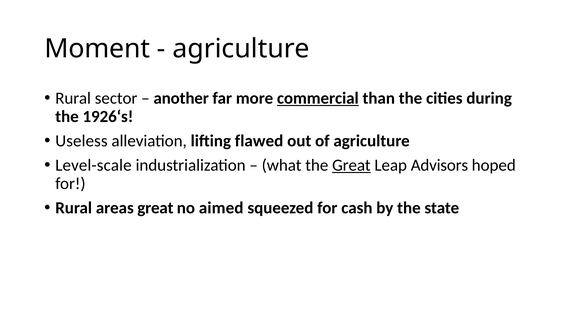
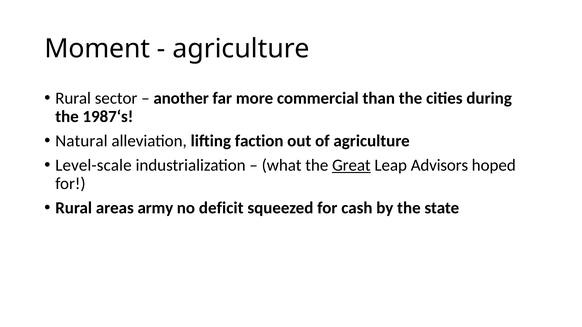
commercial underline: present -> none
1926‘s: 1926‘s -> 1987‘s
Useless: Useless -> Natural
flawed: flawed -> faction
areas great: great -> army
aimed: aimed -> deficit
